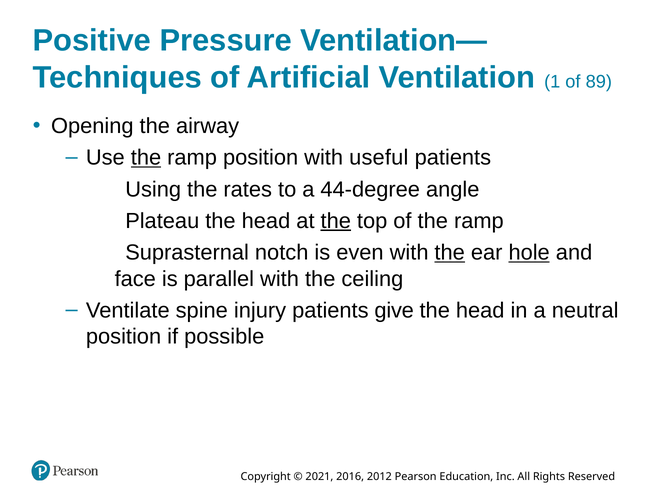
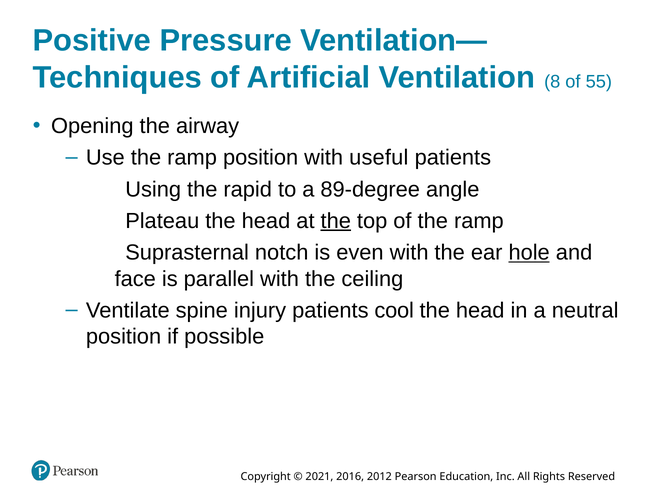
1: 1 -> 8
89: 89 -> 55
the at (146, 158) underline: present -> none
rates: rates -> rapid
44-degree: 44-degree -> 89-degree
the at (450, 253) underline: present -> none
give: give -> cool
